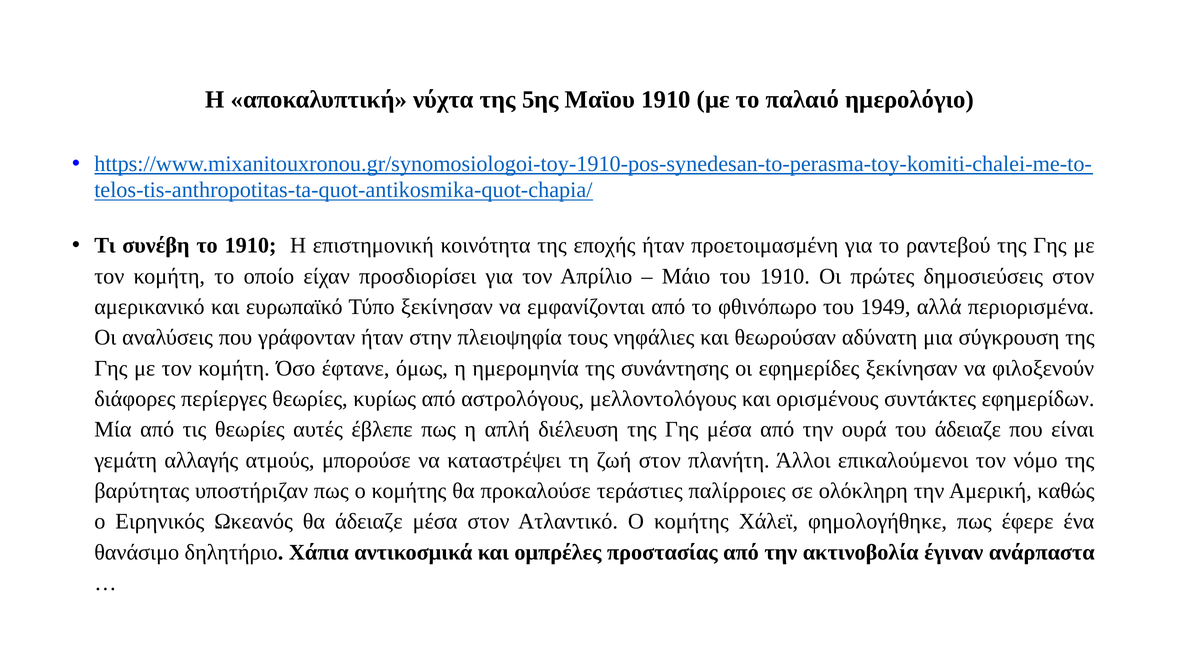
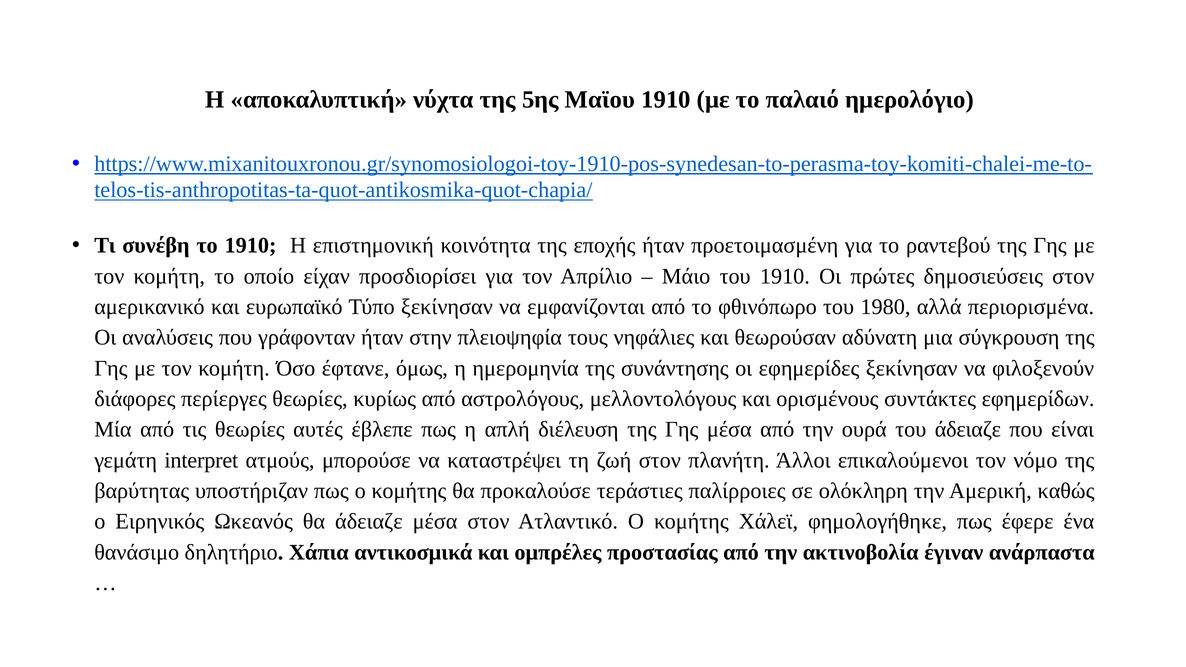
1949: 1949 -> 1980
αλλαγής: αλλαγής -> interpret
